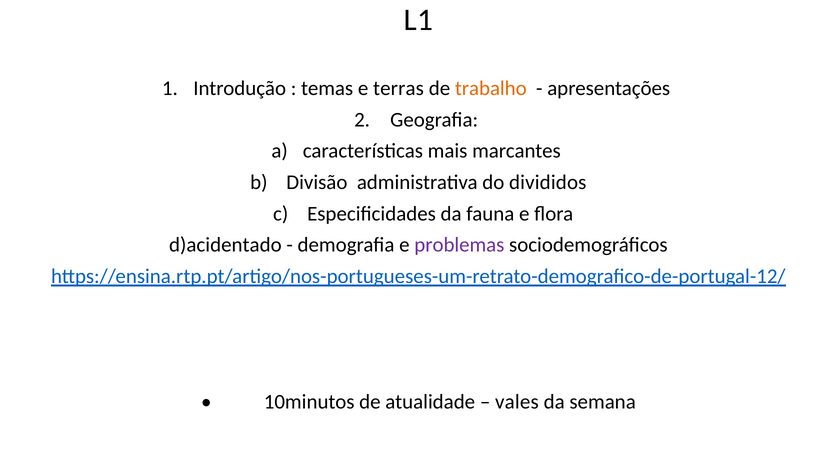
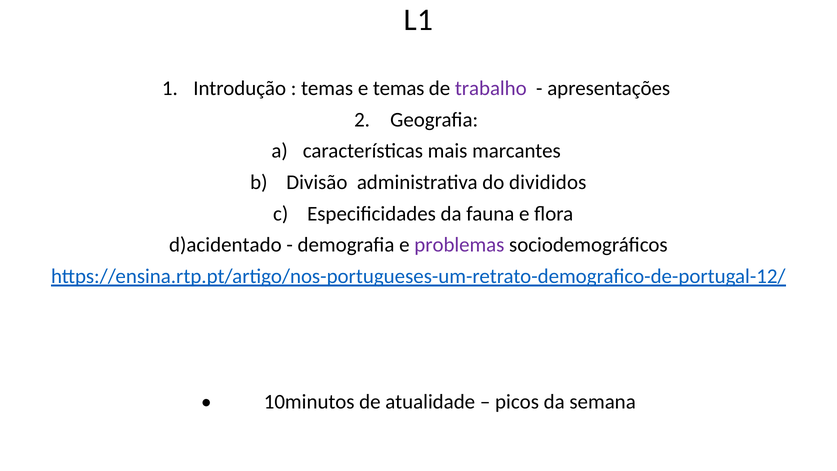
e terras: terras -> temas
trabalho colour: orange -> purple
vales: vales -> picos
